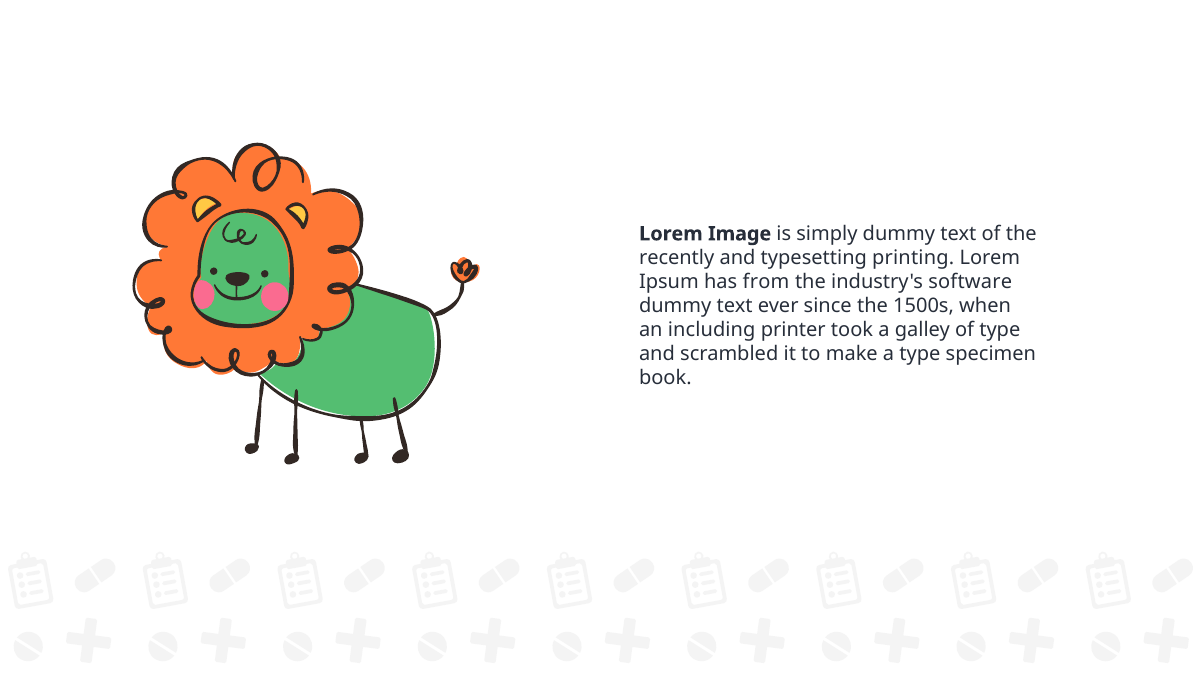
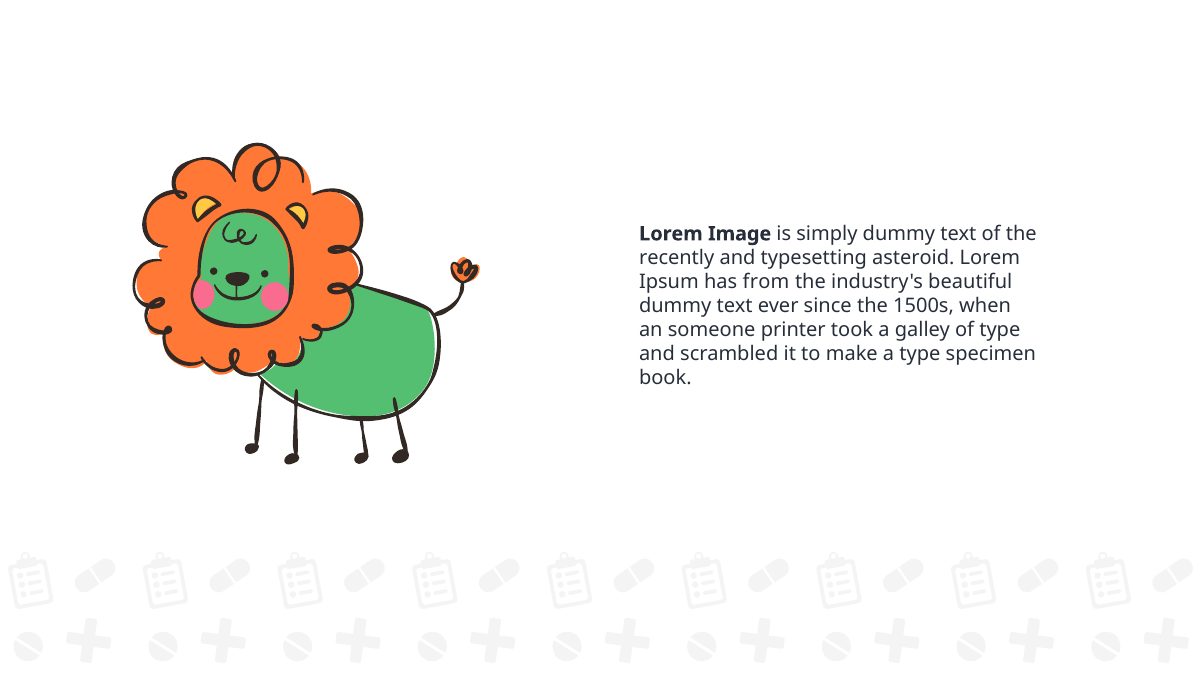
printing: printing -> asteroid
software: software -> beautiful
including: including -> someone
